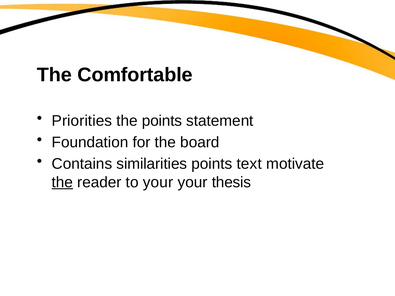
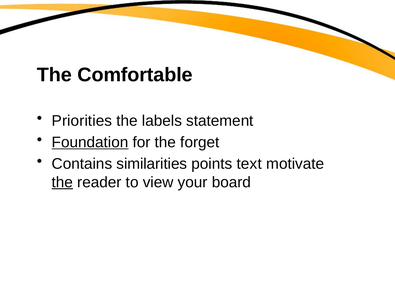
the points: points -> labels
Foundation underline: none -> present
board: board -> forget
to your: your -> view
thesis: thesis -> board
